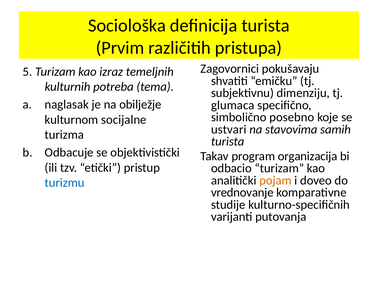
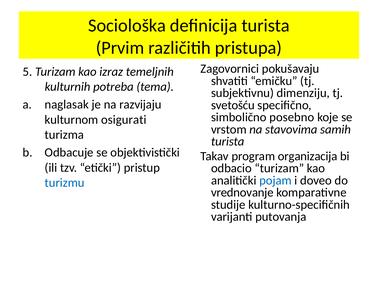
obilježje: obilježje -> razvijaju
glumaca: glumaca -> svetošću
socijalne: socijalne -> osigurati
ustvari: ustvari -> vrstom
pojam colour: orange -> blue
